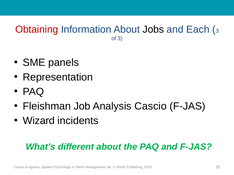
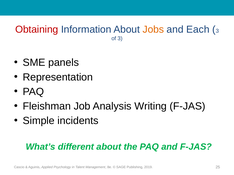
Jobs colour: black -> orange
Analysis Cascio: Cascio -> Writing
Wizard: Wizard -> Simple
